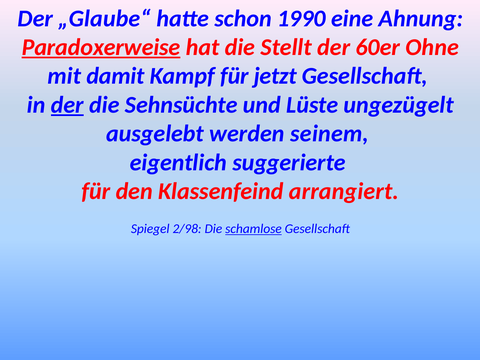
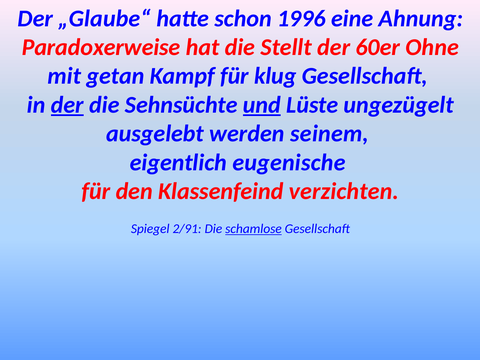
1990: 1990 -> 1996
Paradoxerweise underline: present -> none
damit: damit -> getan
jetzt: jetzt -> klug
und underline: none -> present
suggerierte: suggerierte -> eugenische
arrangiert: arrangiert -> verzichten
2/98: 2/98 -> 2/91
